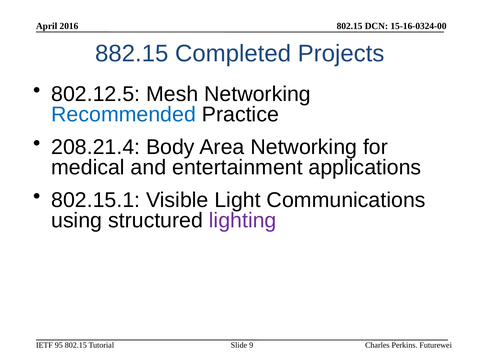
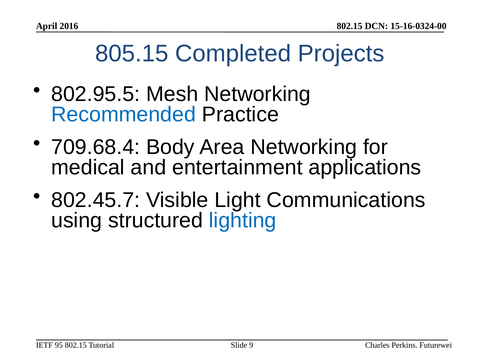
882.15: 882.15 -> 805.15
802.12.5: 802.12.5 -> 802.95.5
208.21.4: 208.21.4 -> 709.68.4
802.15.1: 802.15.1 -> 802.45.7
lighting colour: purple -> blue
